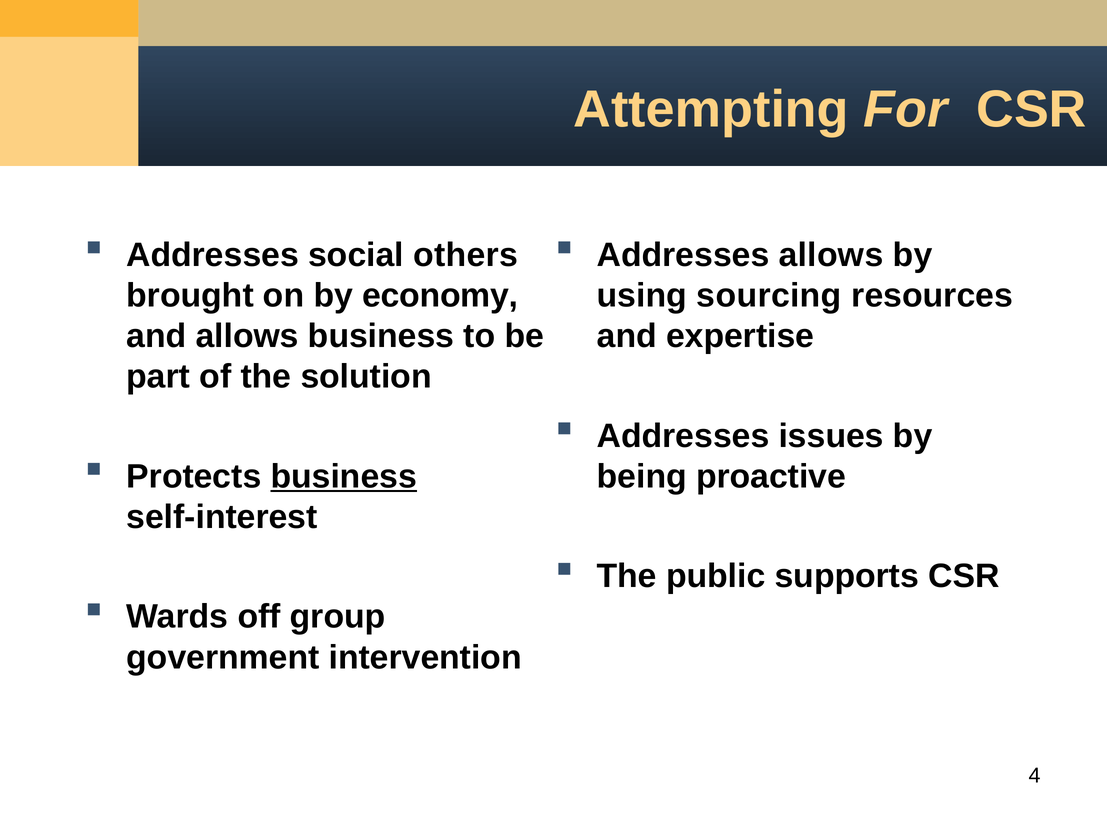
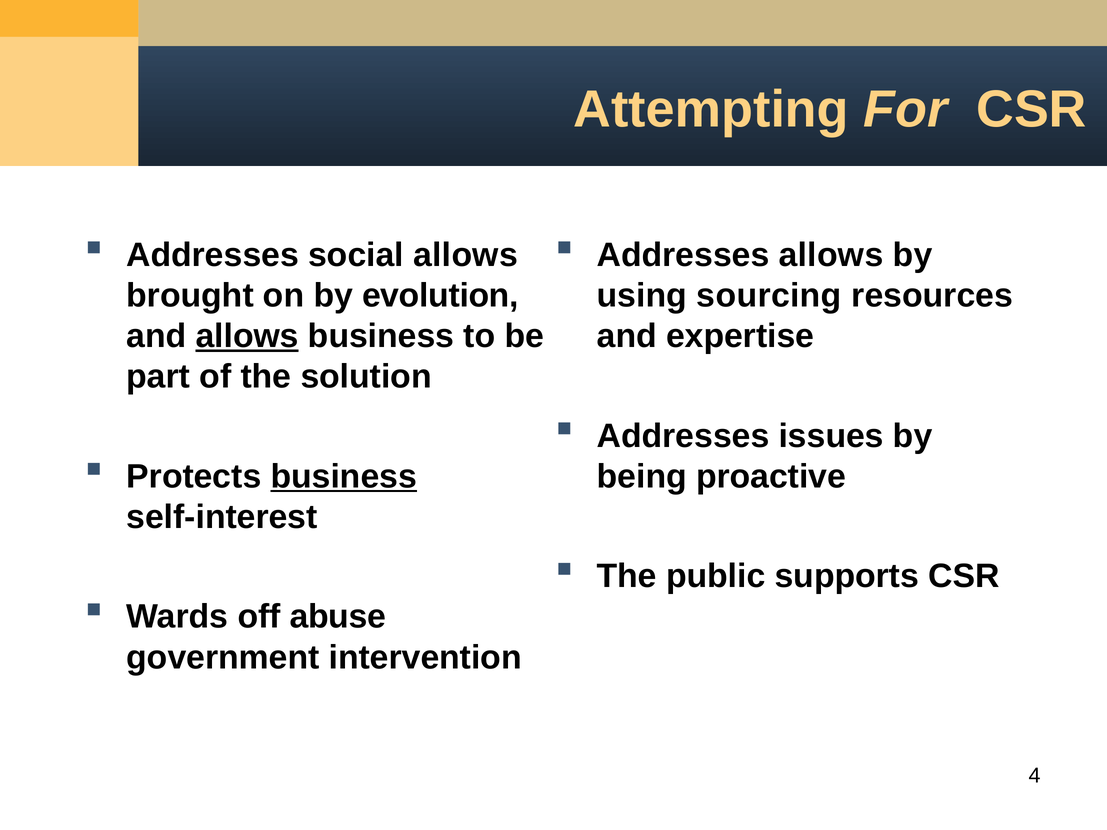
social others: others -> allows
economy: economy -> evolution
allows at (247, 336) underline: none -> present
group: group -> abuse
